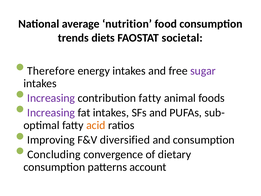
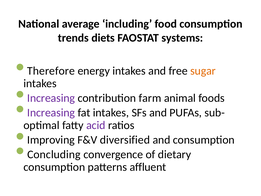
nutrition: nutrition -> including
societal: societal -> systems
sugar colour: purple -> orange
contribution fatty: fatty -> farm
acid colour: orange -> purple
account: account -> affluent
